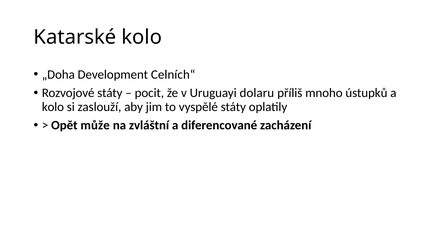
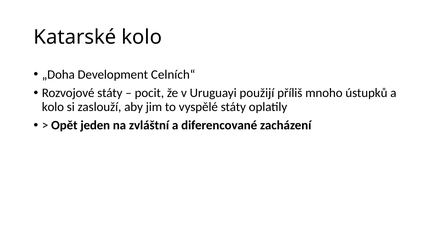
dolaru: dolaru -> použijí
může: může -> jeden
